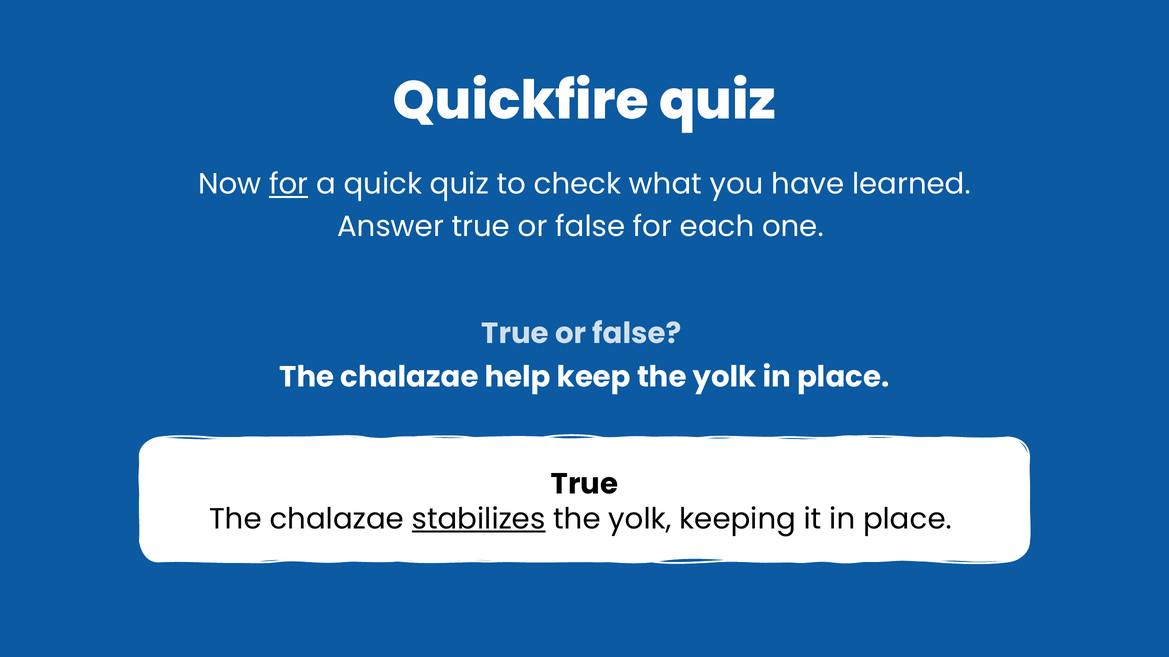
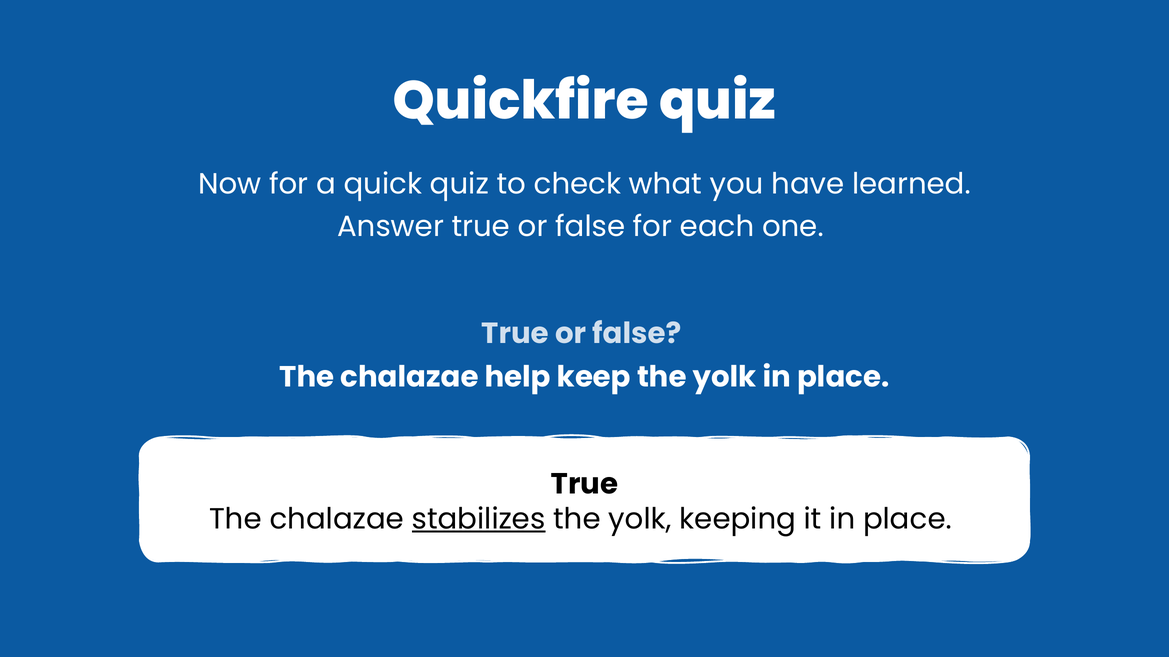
for at (289, 185) underline: present -> none
